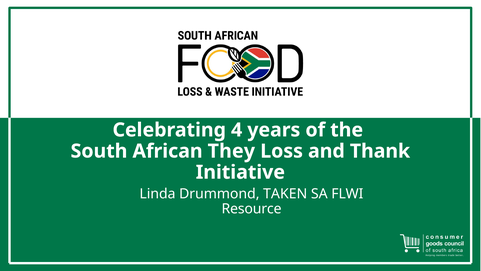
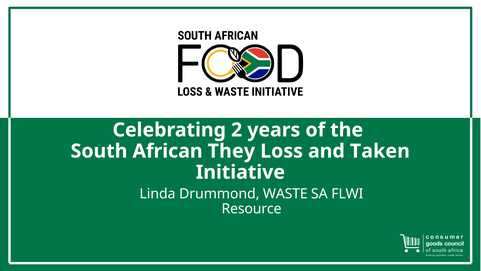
4: 4 -> 2
Thank: Thank -> Taken
TAKEN: TAKEN -> WASTE
